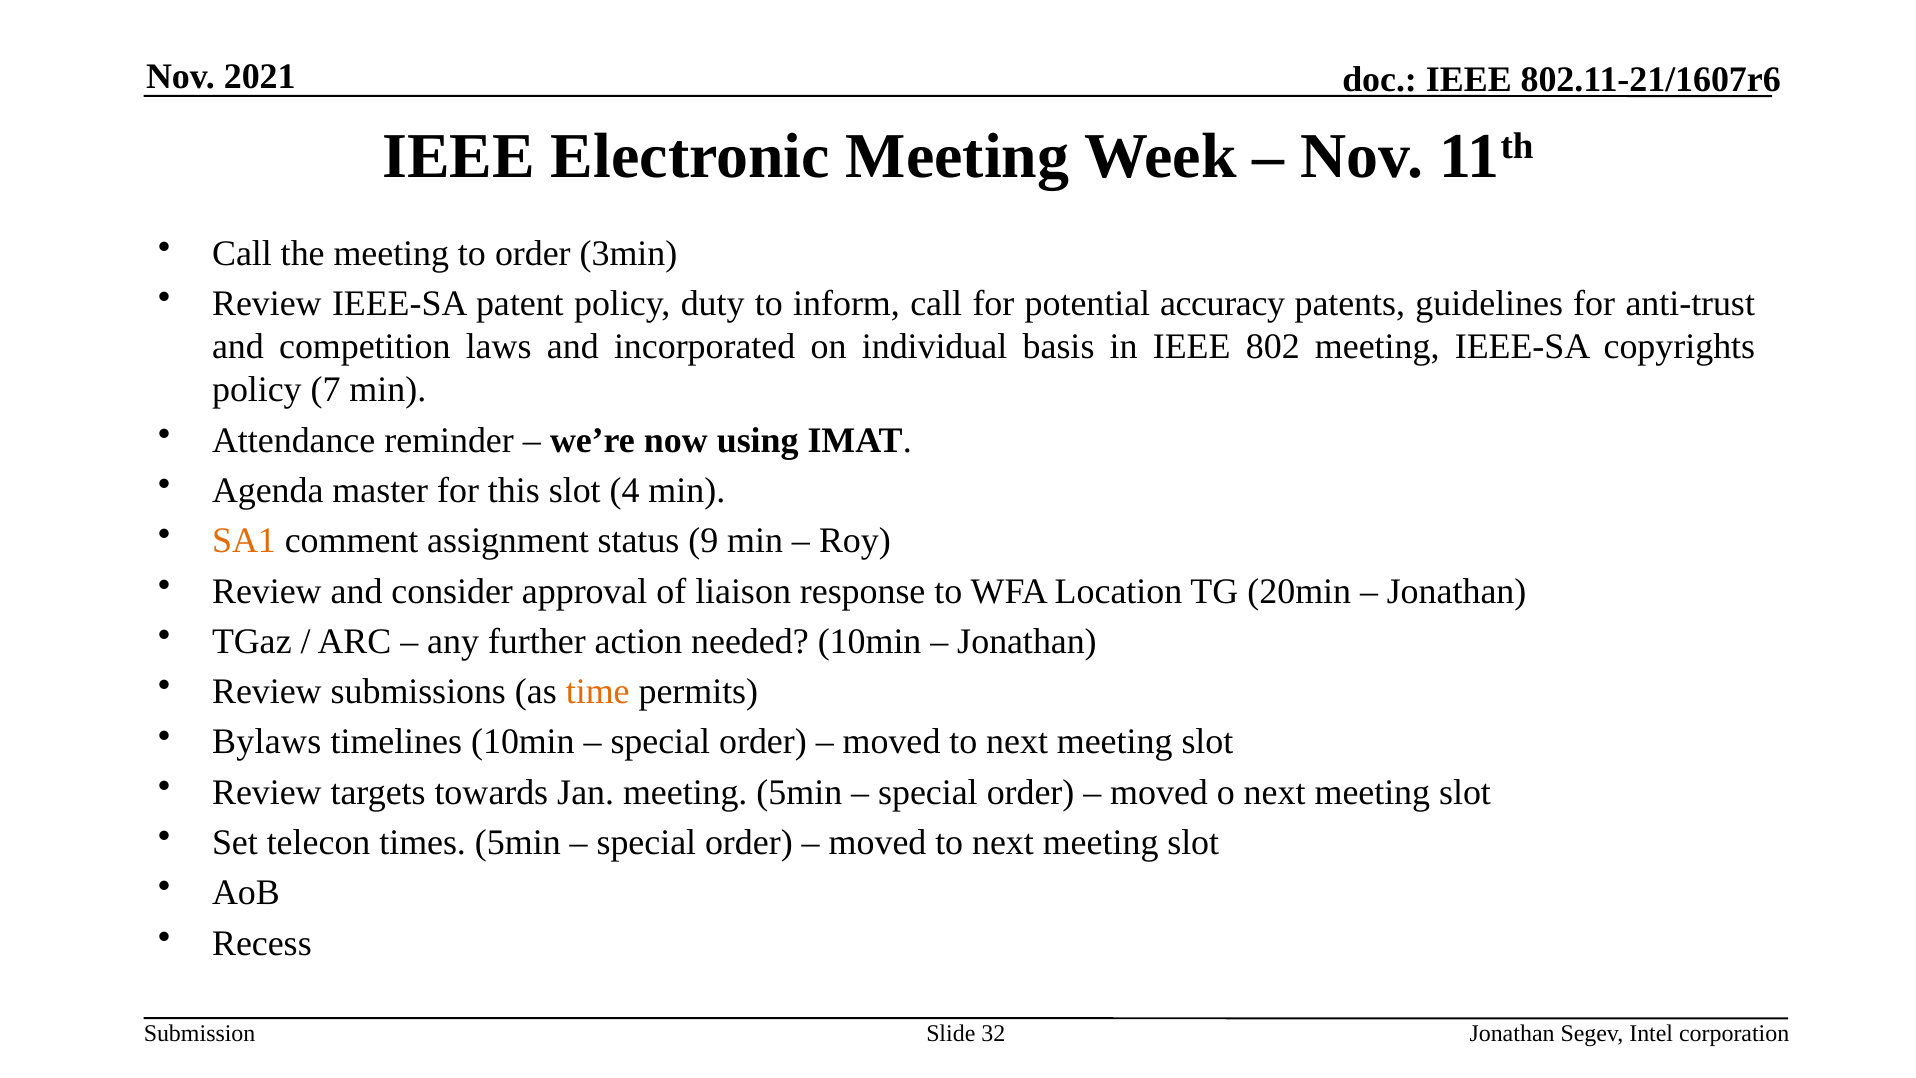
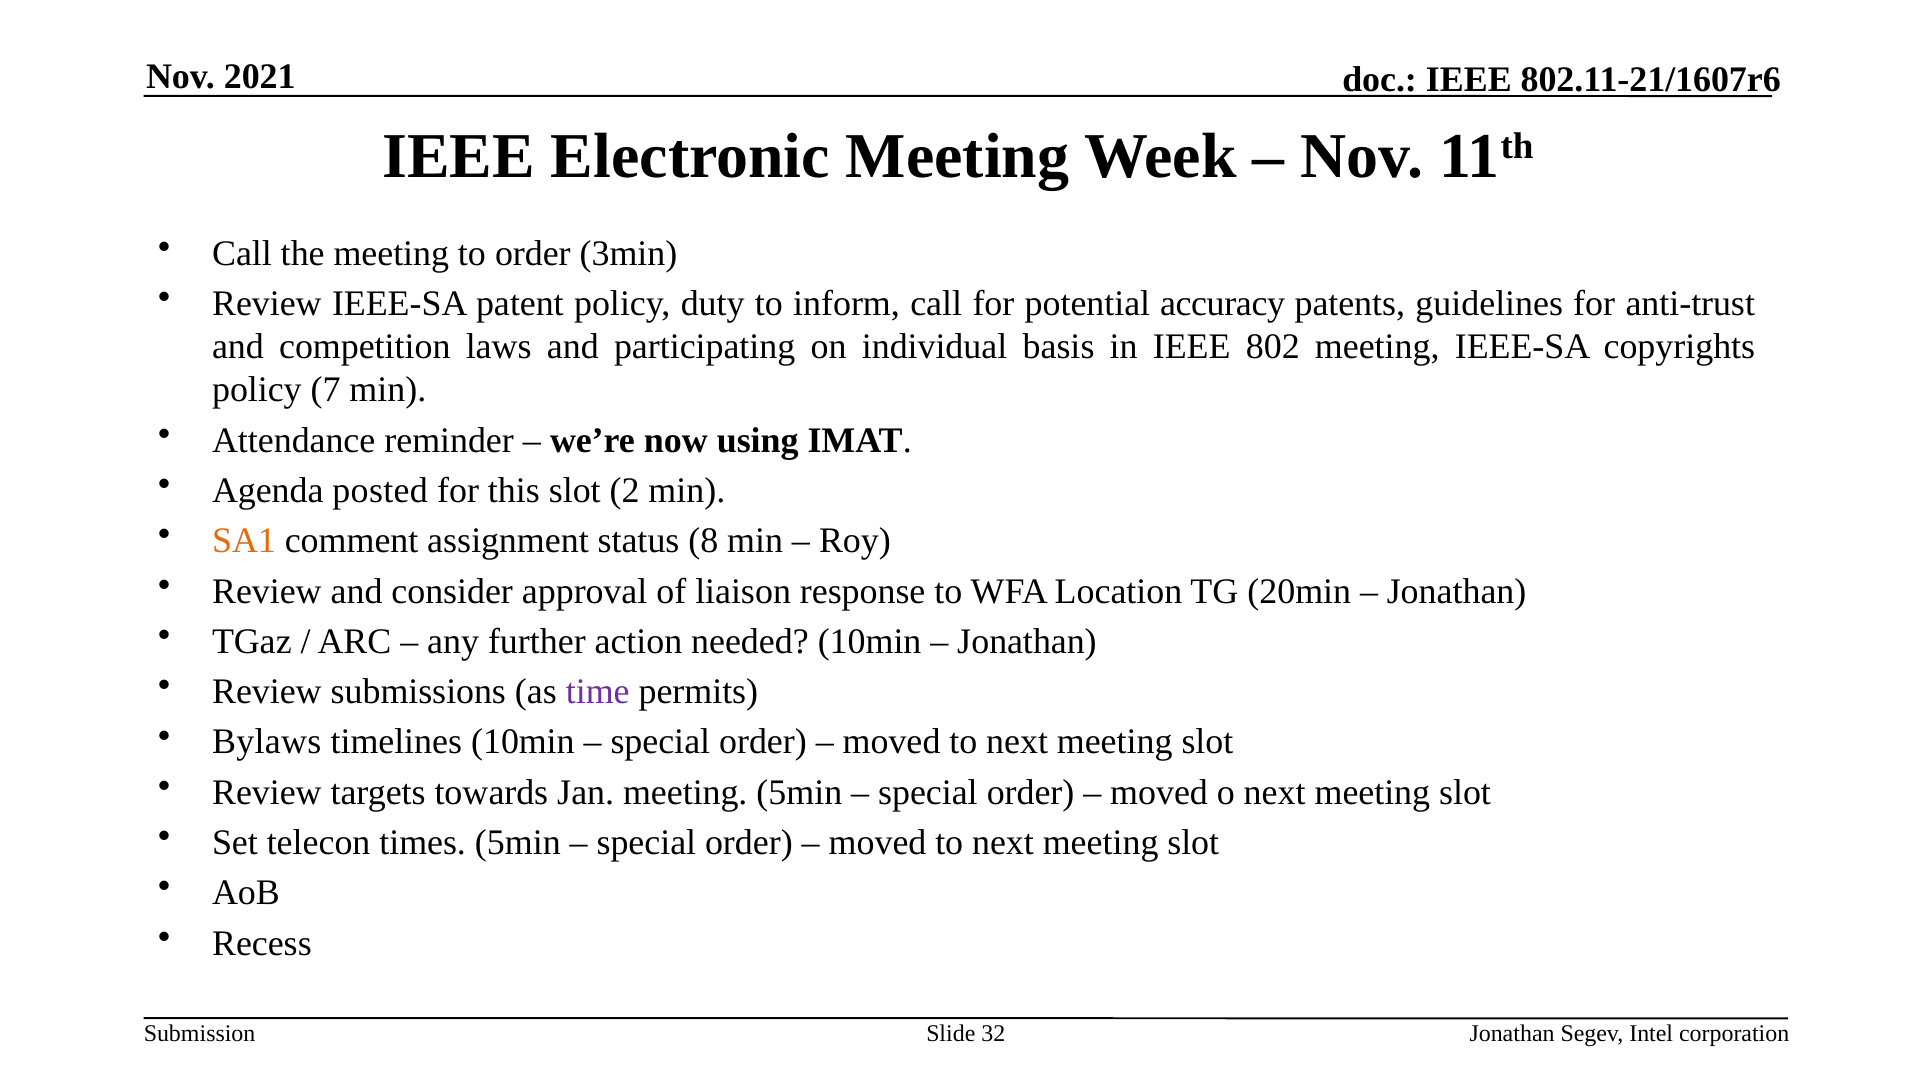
incorporated: incorporated -> participating
master: master -> posted
4: 4 -> 2
9: 9 -> 8
time colour: orange -> purple
